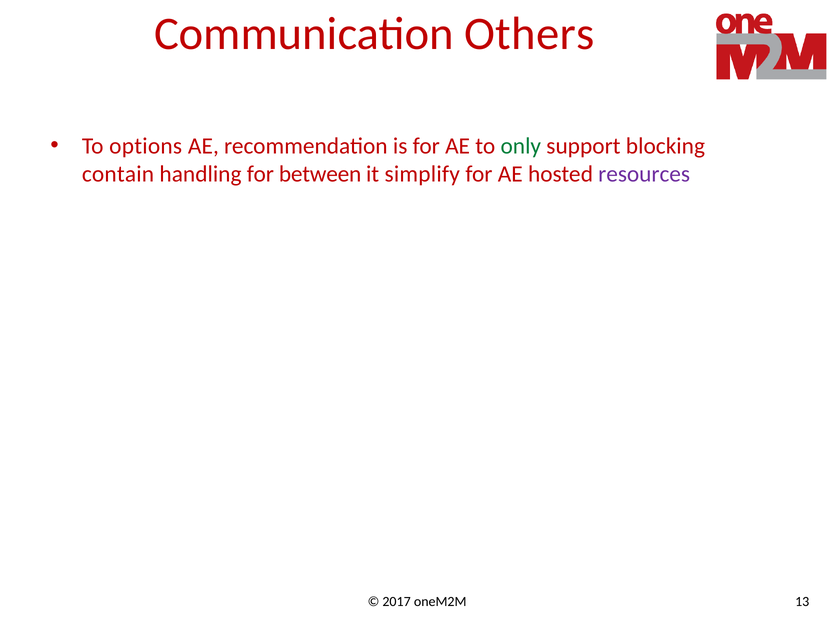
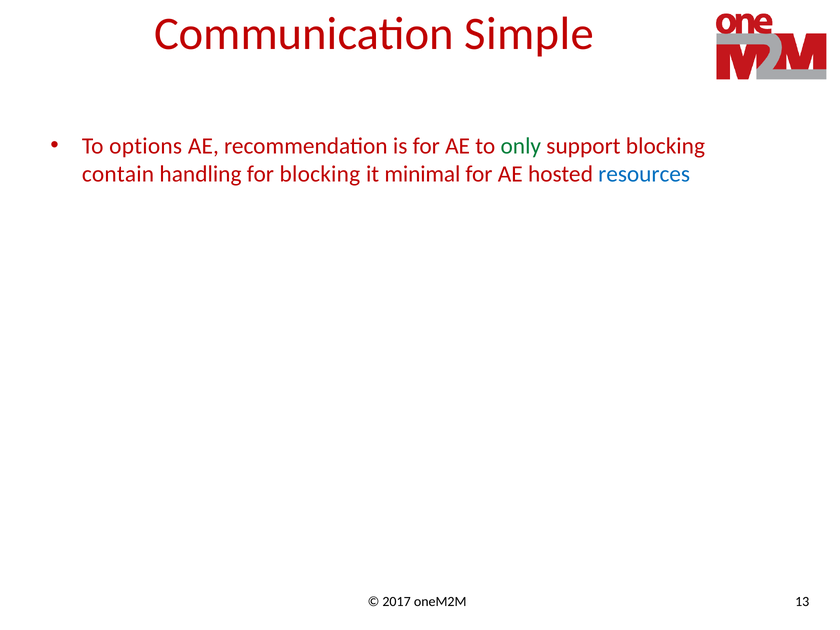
Others: Others -> Simple
for between: between -> blocking
simplify: simplify -> minimal
resources colour: purple -> blue
